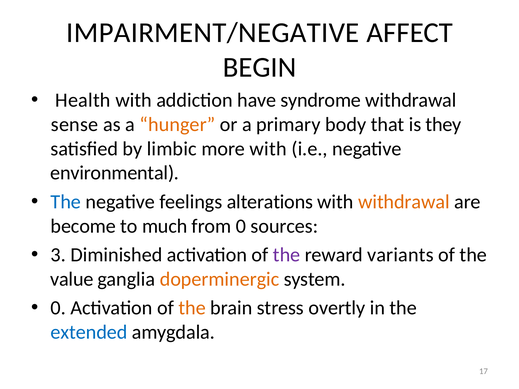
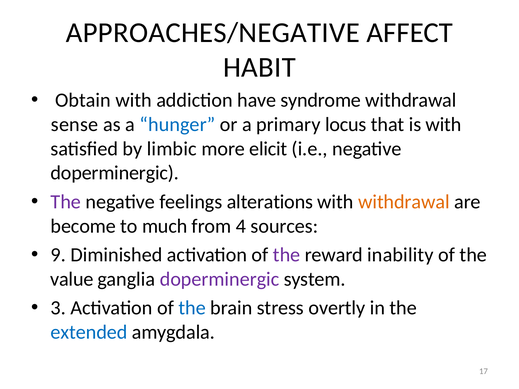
IMPAIRMENT/NEGATIVE: IMPAIRMENT/NEGATIVE -> APPROACHES/NEGATIVE
BEGIN: BEGIN -> HABIT
Health: Health -> Obtain
hunger colour: orange -> blue
body: body -> locus
is they: they -> with
more with: with -> elicit
environmental at (115, 173): environmental -> doperminergic
The at (66, 202) colour: blue -> purple
from 0: 0 -> 4
3: 3 -> 9
variants: variants -> inability
doperminergic at (220, 279) colour: orange -> purple
0 at (58, 308): 0 -> 3
the at (192, 308) colour: orange -> blue
